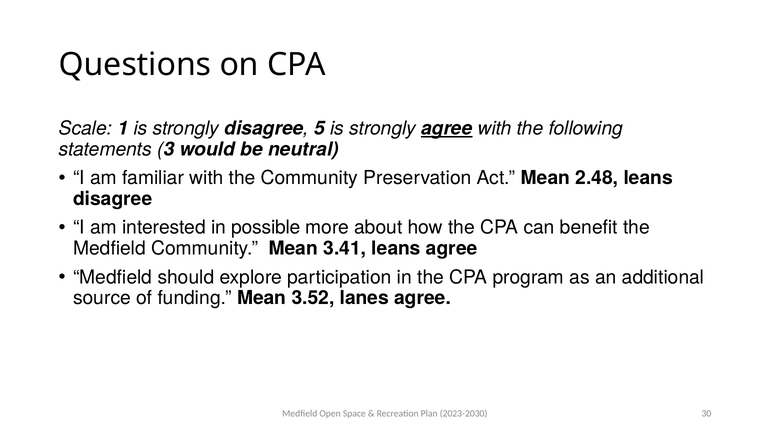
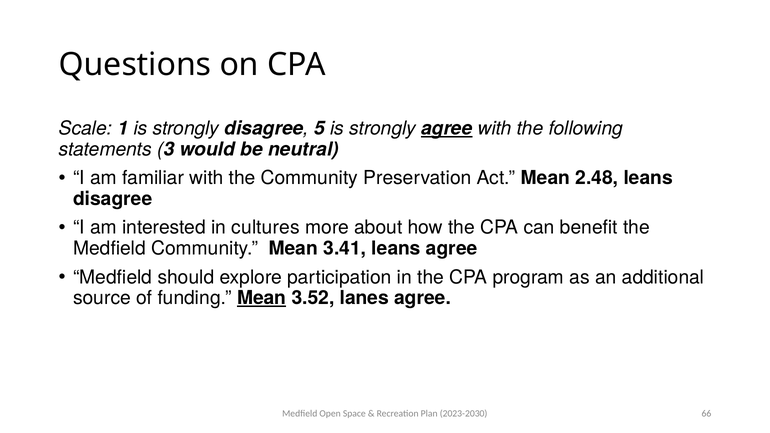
possible: possible -> cultures
Mean at (262, 298) underline: none -> present
30: 30 -> 66
